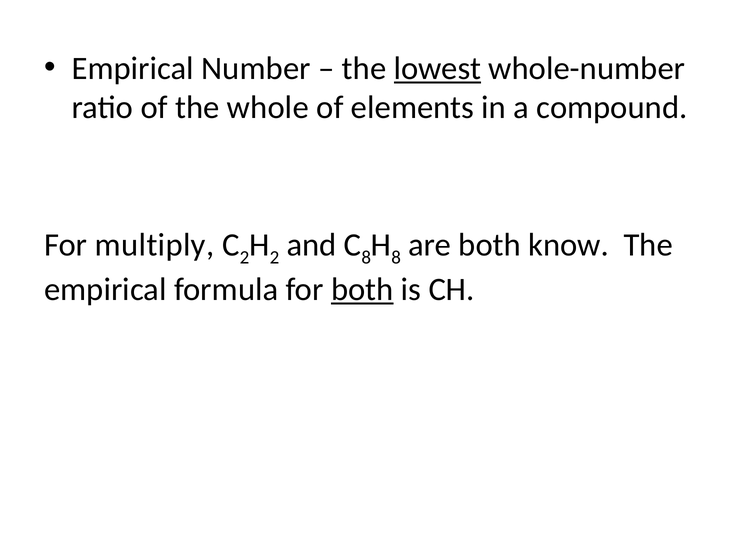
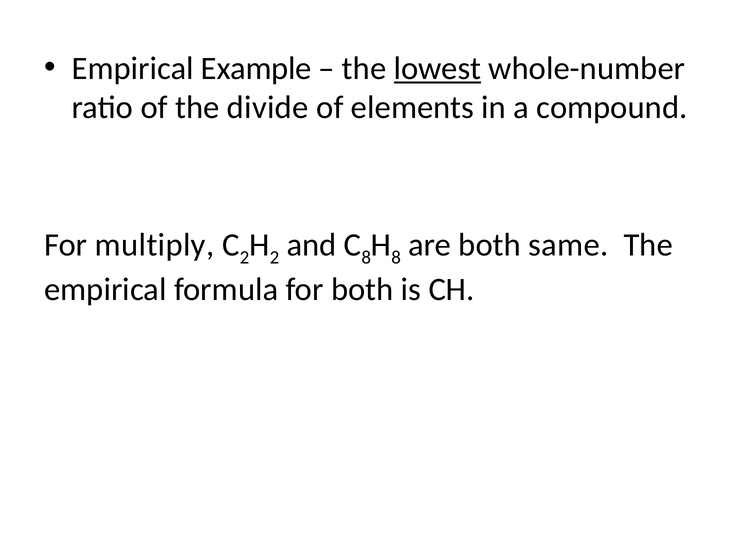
Number: Number -> Example
whole: whole -> divide
know: know -> same
both at (362, 290) underline: present -> none
